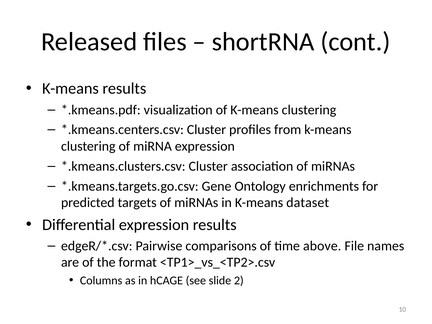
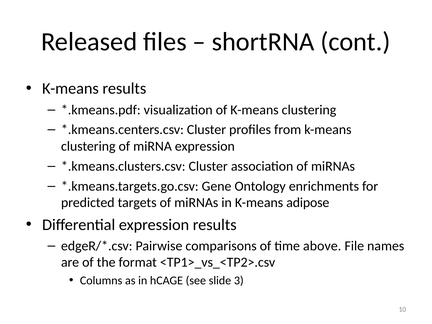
dataset: dataset -> adipose
2: 2 -> 3
